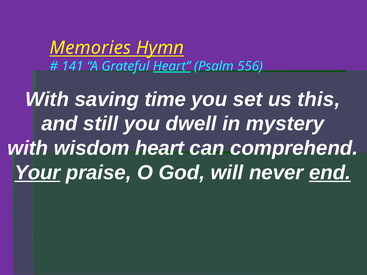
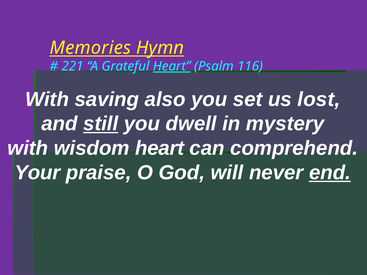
141: 141 -> 221
556: 556 -> 116
time: time -> also
this: this -> lost
still underline: none -> present
Your underline: present -> none
